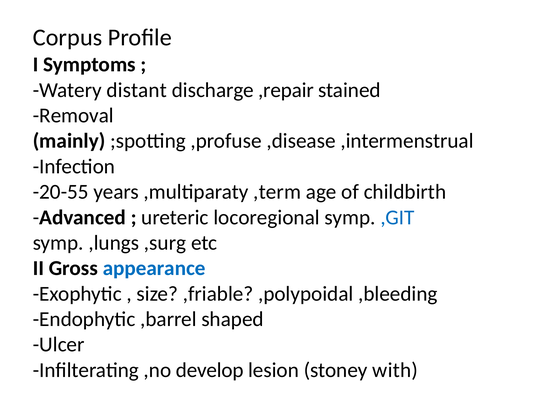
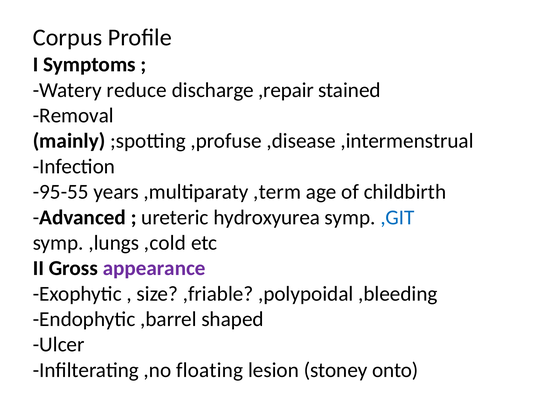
distant: distant -> reduce
-20-55: -20-55 -> -95-55
locoregional: locoregional -> hydroxyurea
,surg: ,surg -> ,cold
appearance colour: blue -> purple
develop: develop -> floating
with: with -> onto
